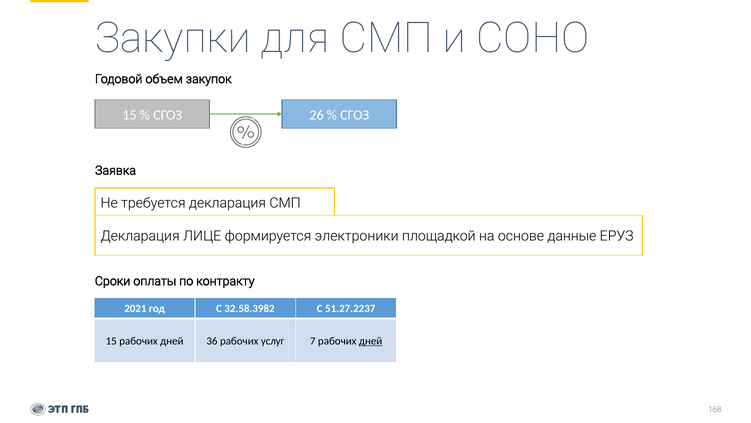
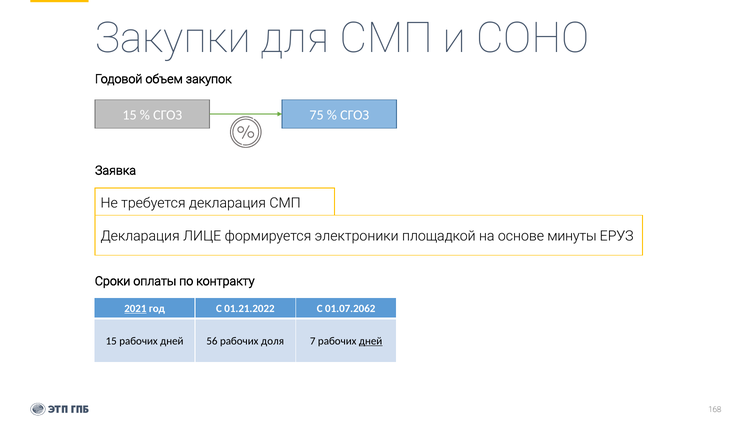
26: 26 -> 75
данные: данные -> минуты
2021 underline: none -> present
32.58.3982: 32.58.3982 -> 01.21.2022
51.27.2237: 51.27.2237 -> 01.07.2062
36: 36 -> 56
услуг: услуг -> доля
